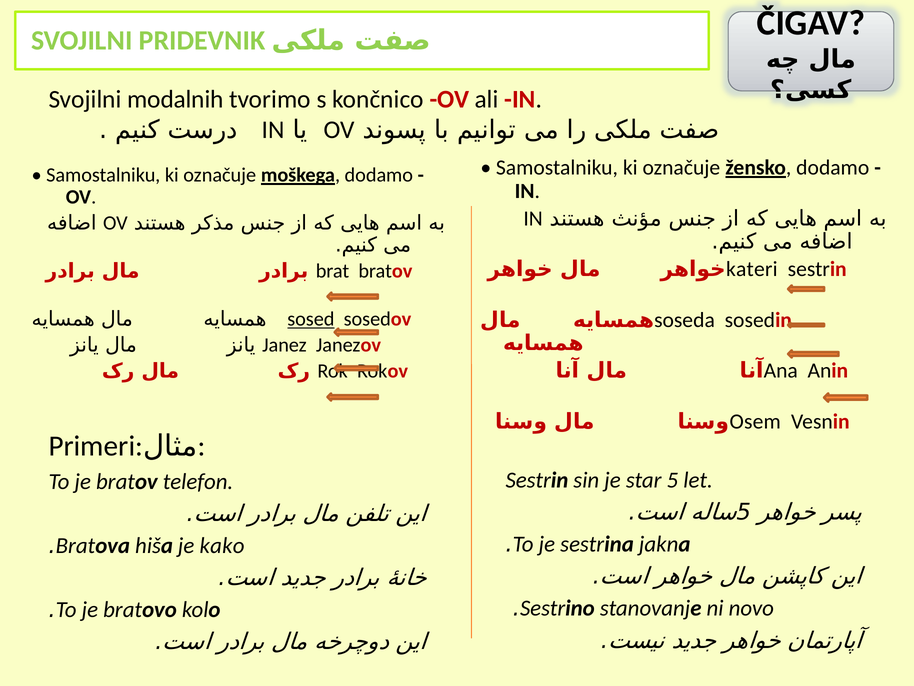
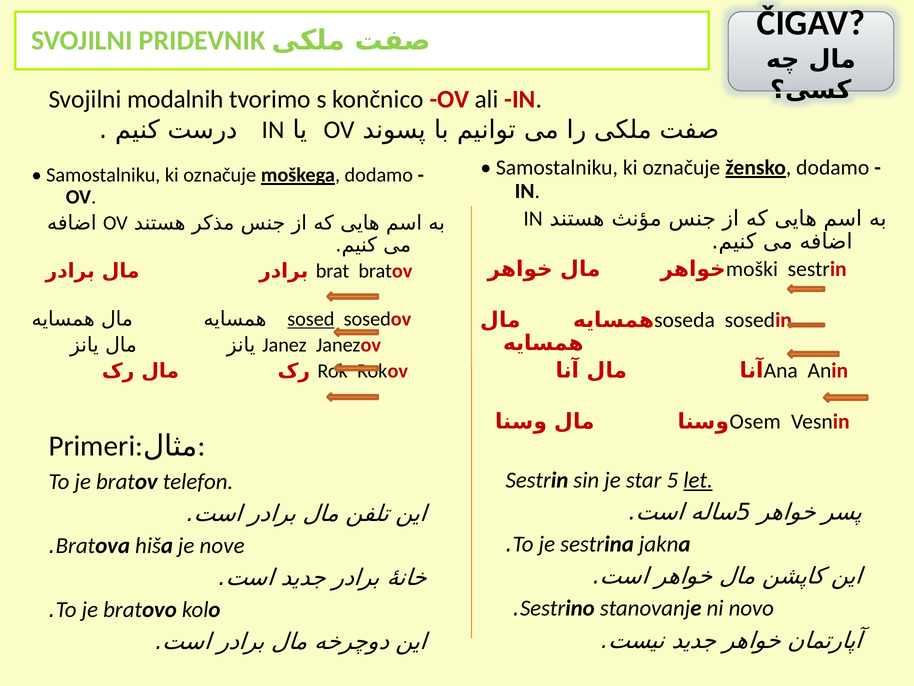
kateri: kateri -> moški
let underline: none -> present
kako: kako -> nove
